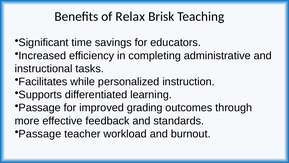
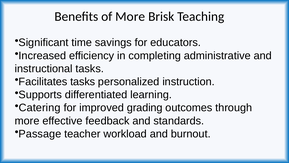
of Relax: Relax -> More
Facilitates while: while -> tasks
Passage at (40, 108): Passage -> Catering
